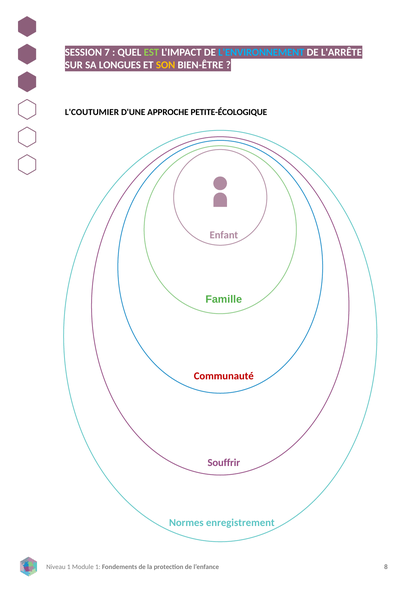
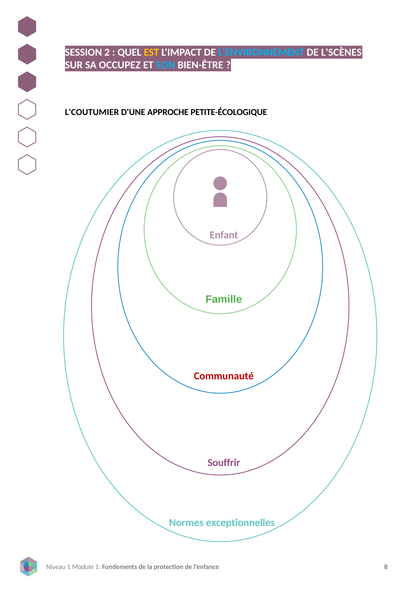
7: 7 -> 2
EST colour: light green -> yellow
L'ARRÊTE: L'ARRÊTE -> L'SCÈNES
LONGUES: LONGUES -> OCCUPEZ
SON colour: yellow -> light blue
enregistrement: enregistrement -> exceptionnelles
